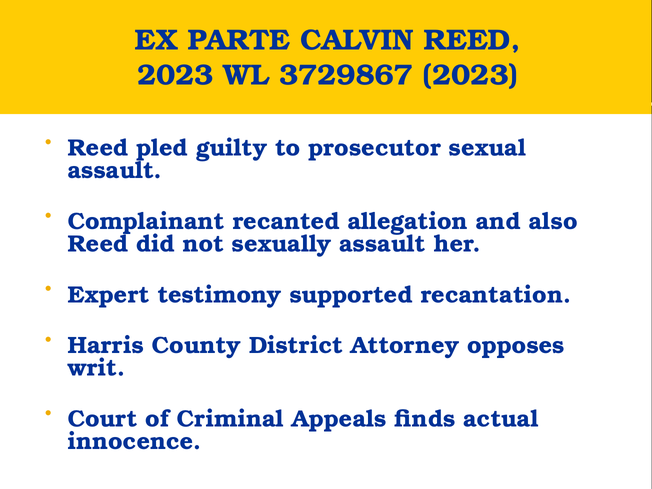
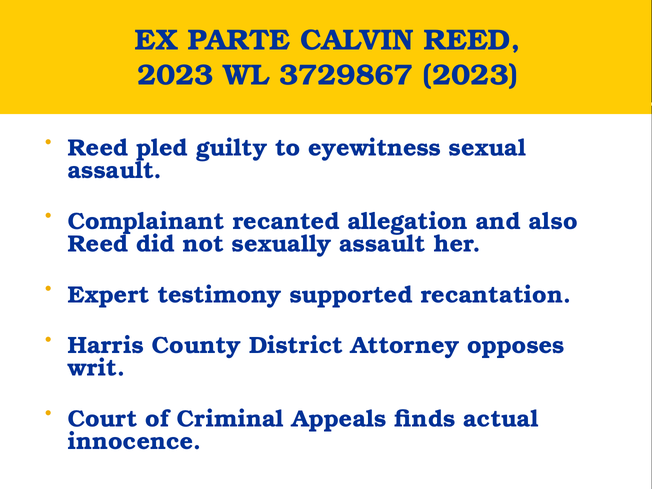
prosecutor: prosecutor -> eyewitness
